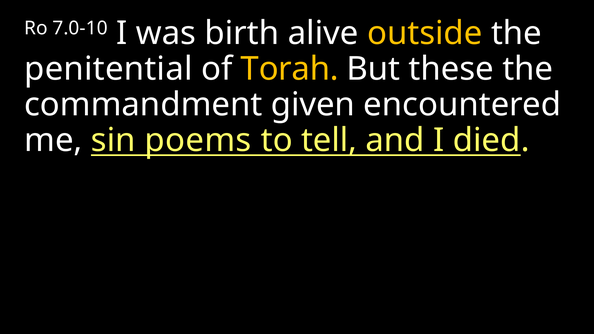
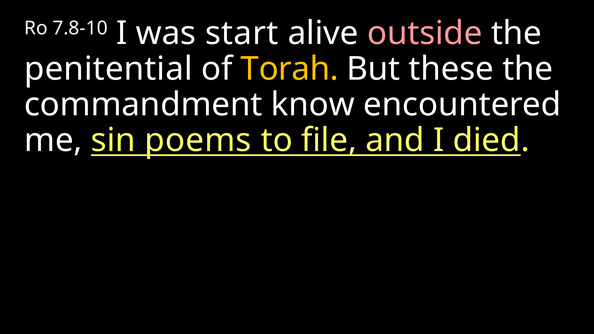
7.0-10: 7.0-10 -> 7.8-10
birth: birth -> start
outside colour: yellow -> pink
given: given -> know
tell: tell -> file
